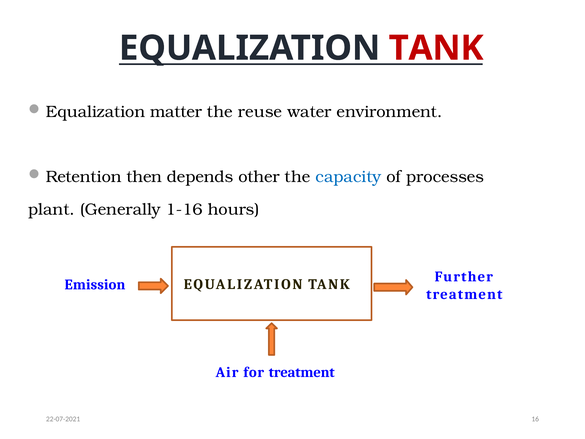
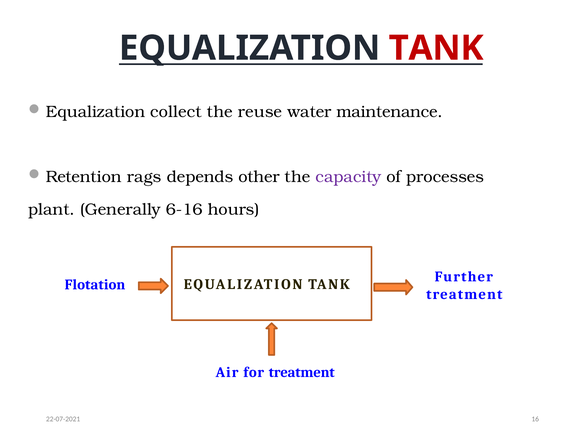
matter: matter -> collect
environment: environment -> maintenance
then: then -> rags
capacity colour: blue -> purple
1-16: 1-16 -> 6-16
Emission: Emission -> Flotation
